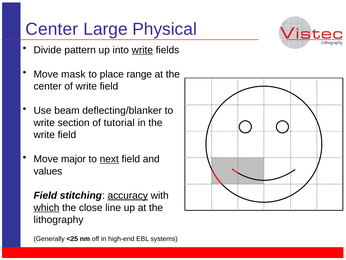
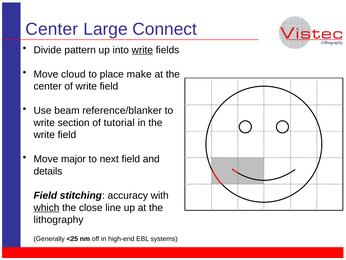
Physical: Physical -> Connect
mask: mask -> cloud
range: range -> make
deflecting/blanker: deflecting/blanker -> reference/blanker
next underline: present -> none
values: values -> details
accuracy underline: present -> none
